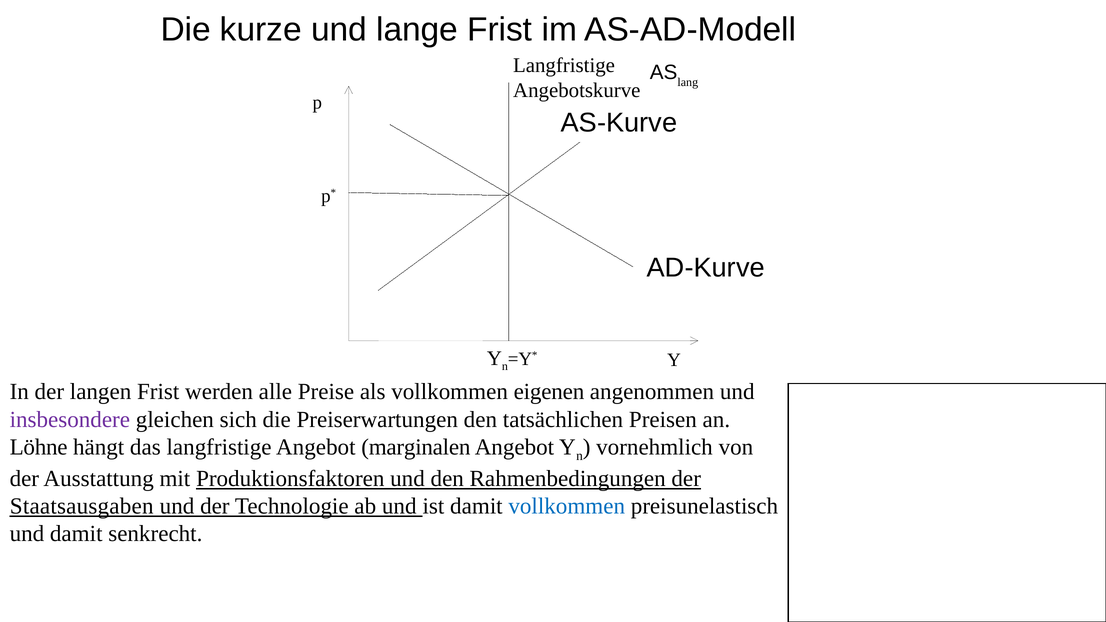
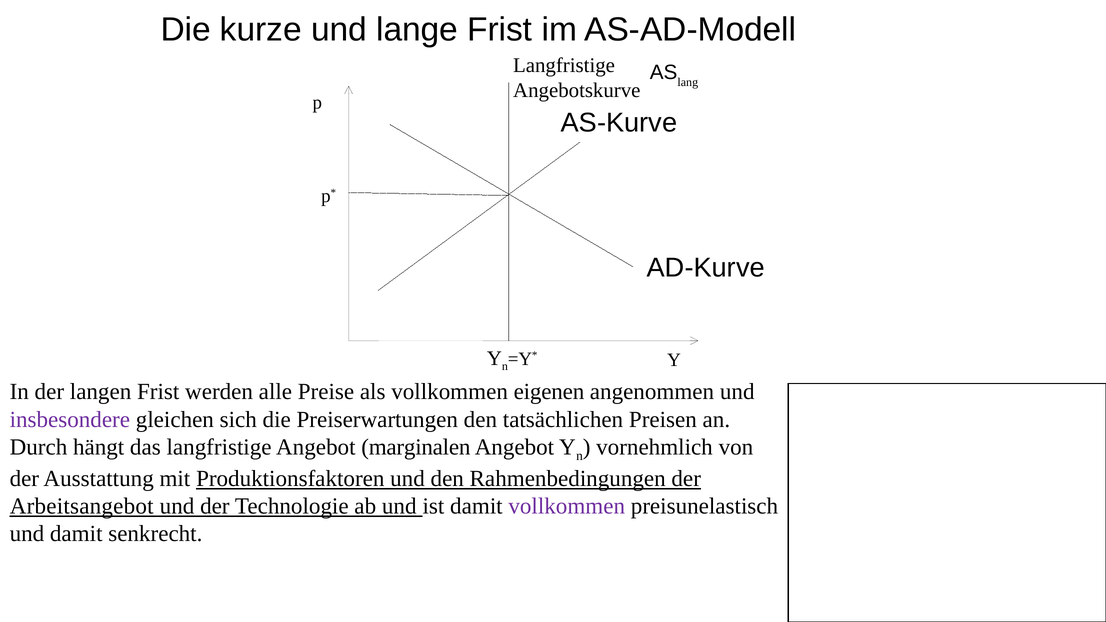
Löhne: Löhne -> Durch
Staatsausgaben: Staatsausgaben -> Arbeitsangebot
vollkommen at (567, 506) colour: blue -> purple
